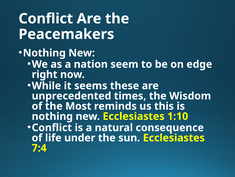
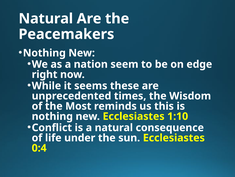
Conflict at (46, 19): Conflict -> Natural
7:4: 7:4 -> 0:4
